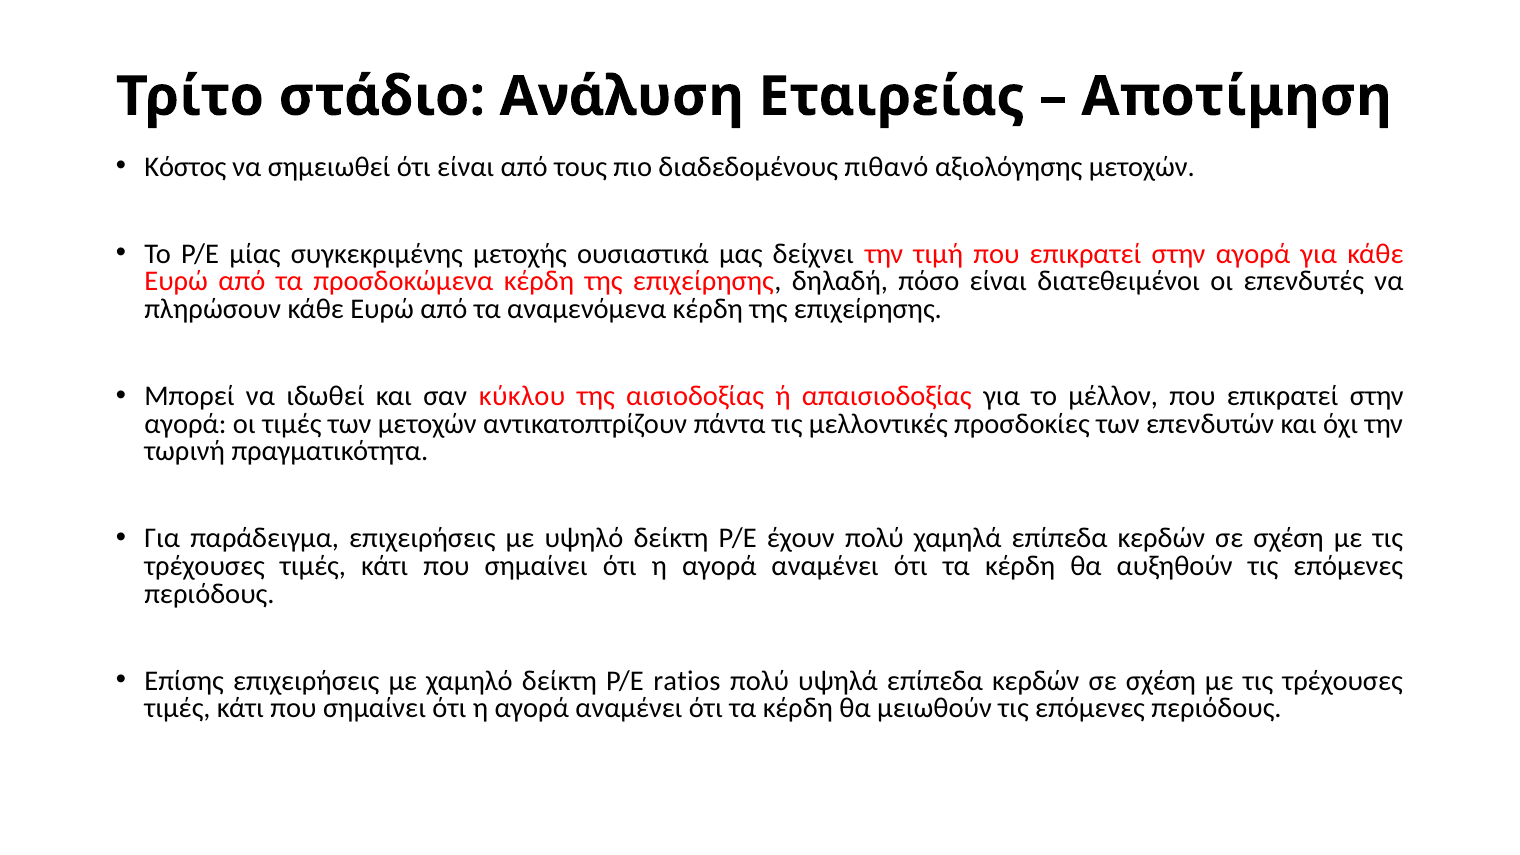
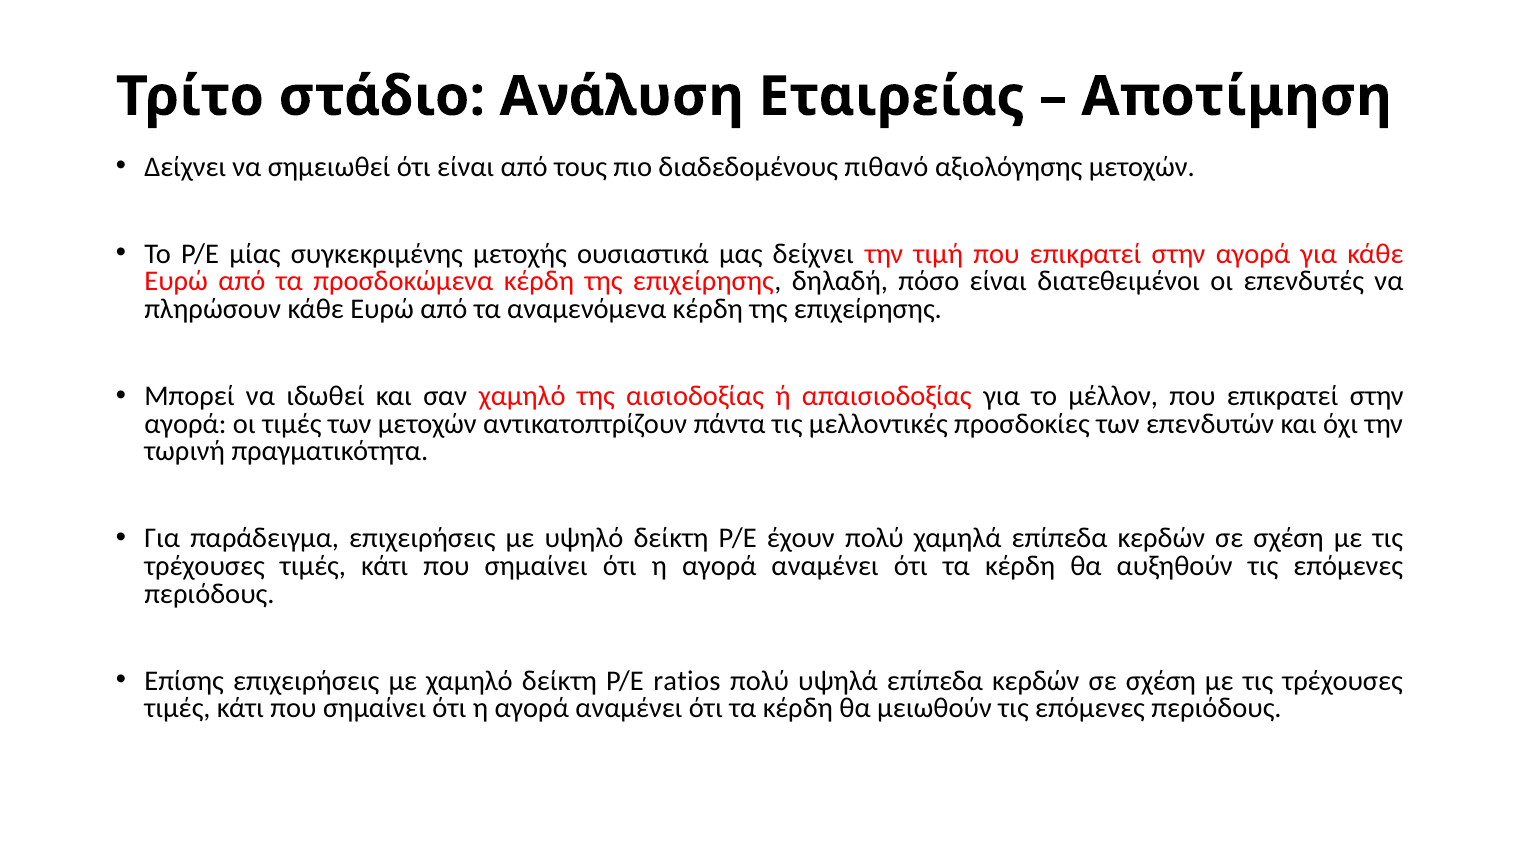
Κόστος at (185, 167): Κόστος -> Δείχνει
σαν κύκλου: κύκλου -> χαμηλό
